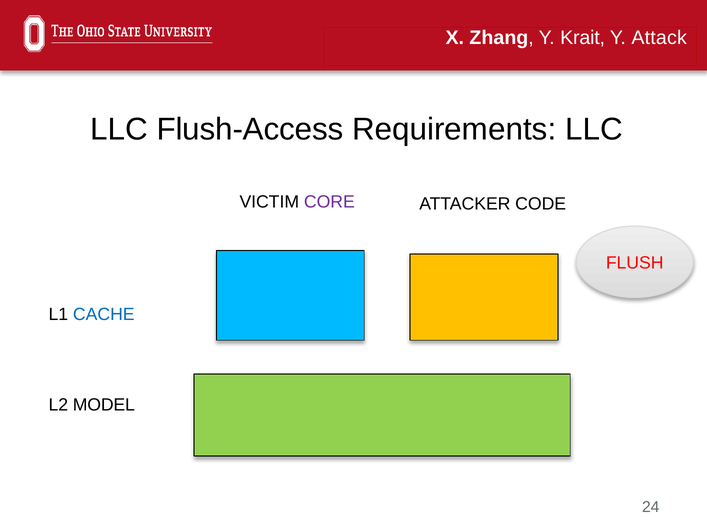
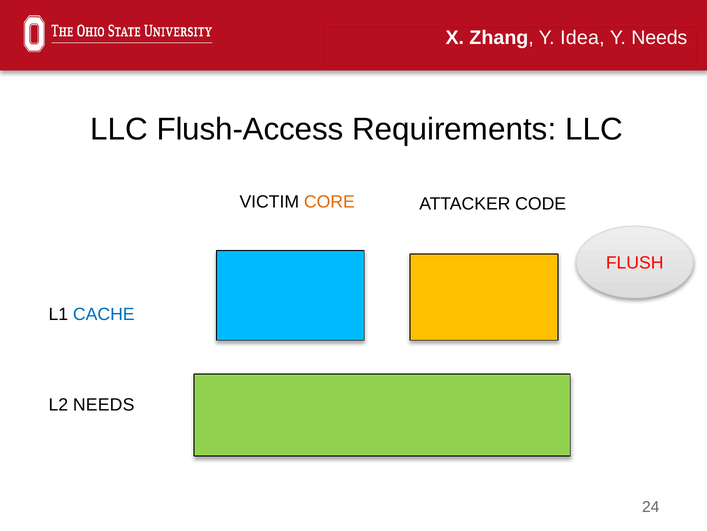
Krait: Krait -> Idea
Y Attack: Attack -> Needs
CORE colour: purple -> orange
L2 MODEL: MODEL -> NEEDS
